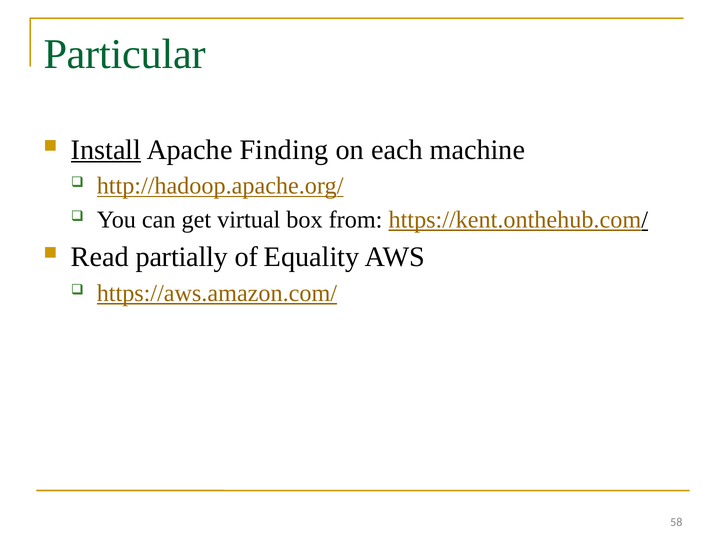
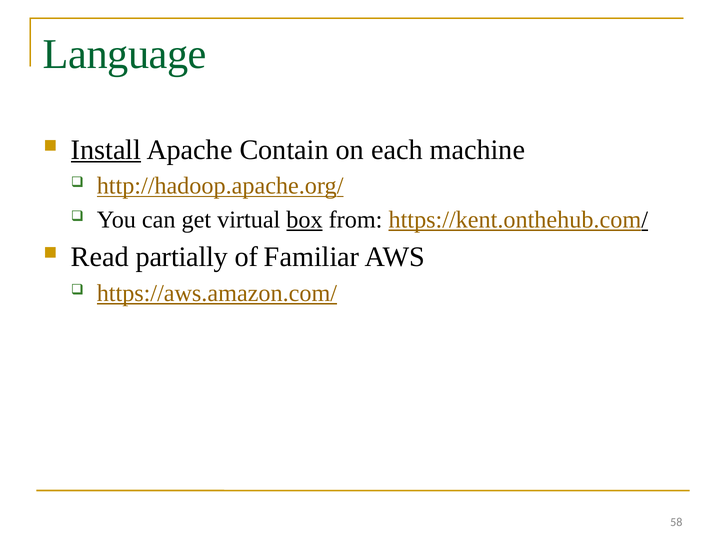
Particular: Particular -> Language
Finding: Finding -> Contain
box underline: none -> present
Equality: Equality -> Familiar
